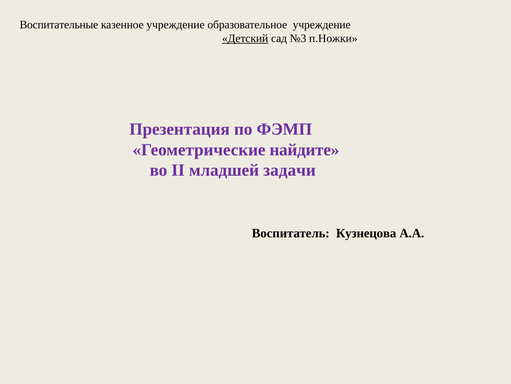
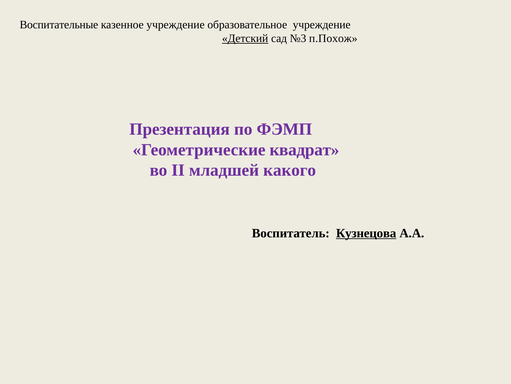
п.Ножки: п.Ножки -> п.Похож
найдите: найдите -> квадрат
задачи: задачи -> какого
Кузнецова underline: none -> present
